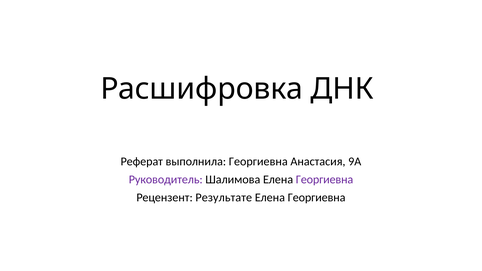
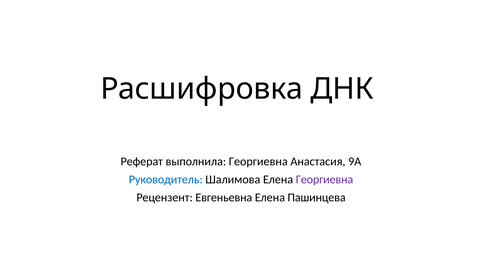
Руководитель colour: purple -> blue
Результате: Результате -> Евгеньевна
Георгиевна at (317, 198): Георгиевна -> Пашинцева
